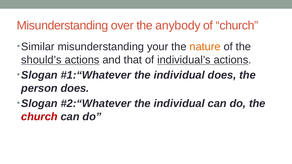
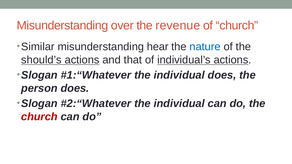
anybody: anybody -> revenue
your: your -> hear
nature colour: orange -> blue
